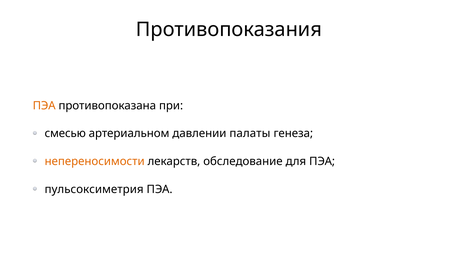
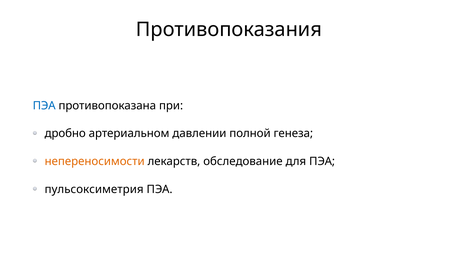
ПЭА at (44, 106) colour: orange -> blue
смесью: смесью -> дробно
палаты: палаты -> полной
